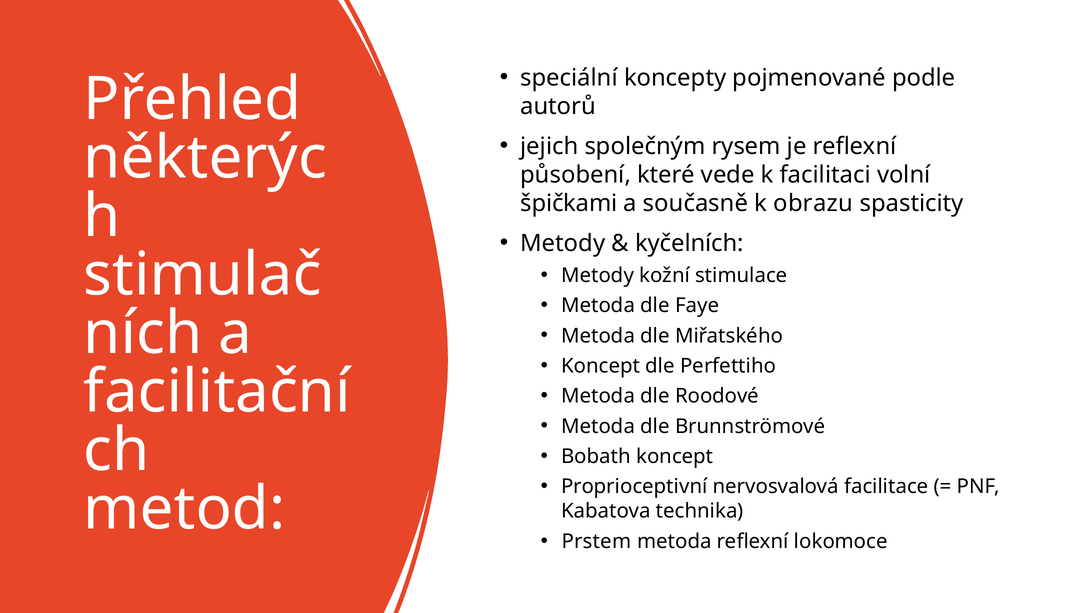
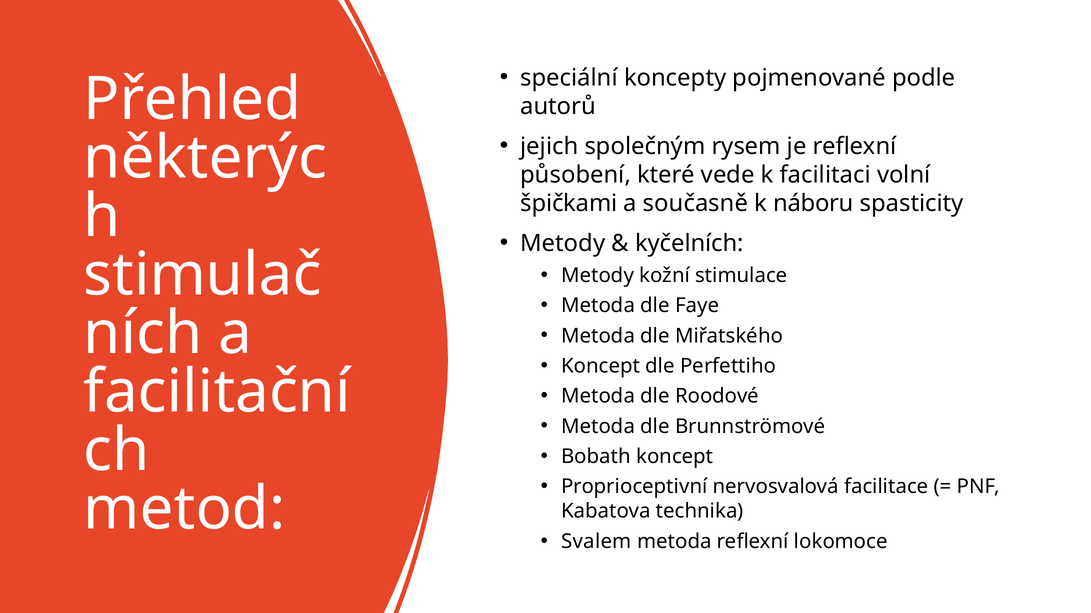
obrazu: obrazu -> náboru
Prstem: Prstem -> Svalem
